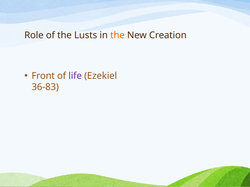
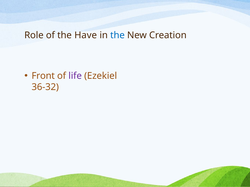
Lusts: Lusts -> Have
the at (117, 35) colour: orange -> blue
36-83: 36-83 -> 36-32
